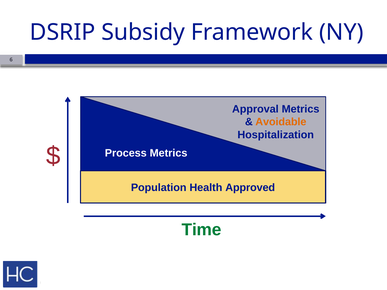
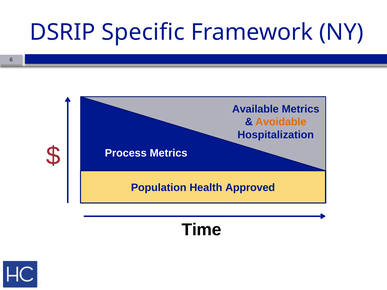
Subsidy: Subsidy -> Specific
Approval: Approval -> Available
Time colour: green -> black
